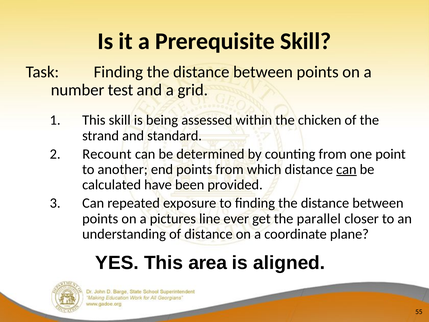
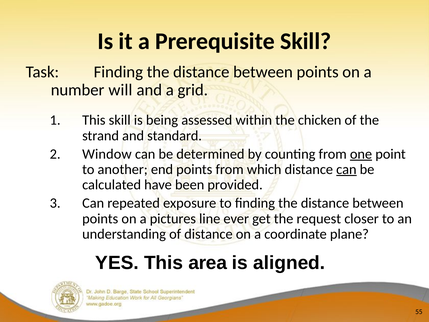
test: test -> will
Recount: Recount -> Window
one underline: none -> present
parallel: parallel -> request
